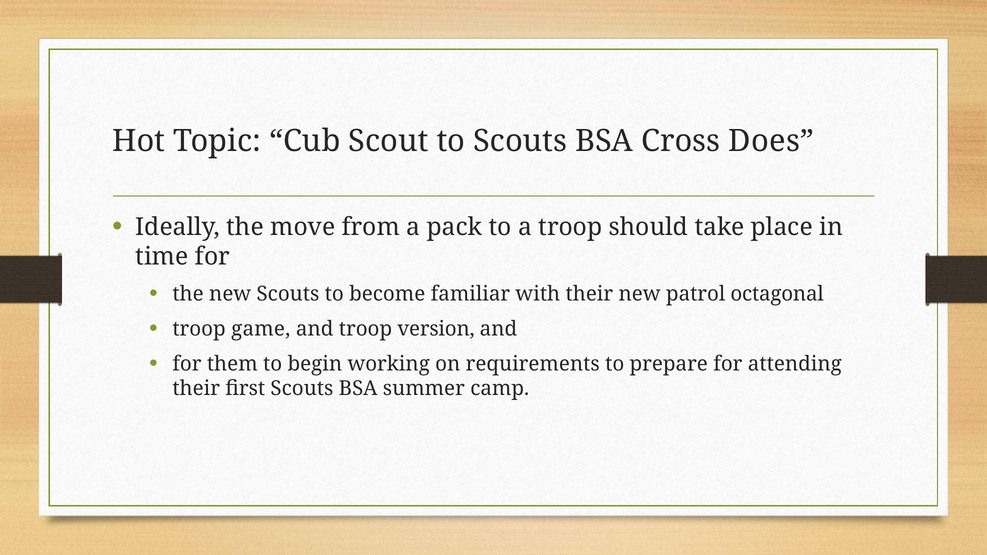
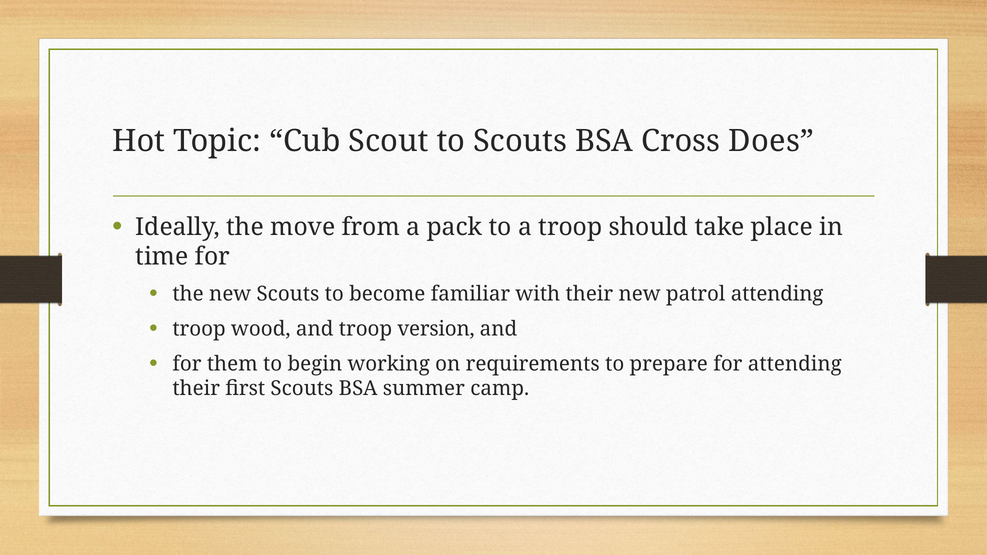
patrol octagonal: octagonal -> attending
game: game -> wood
